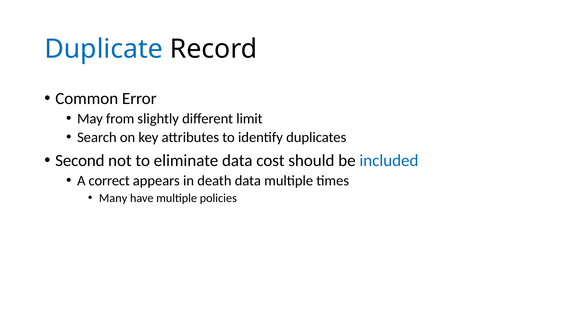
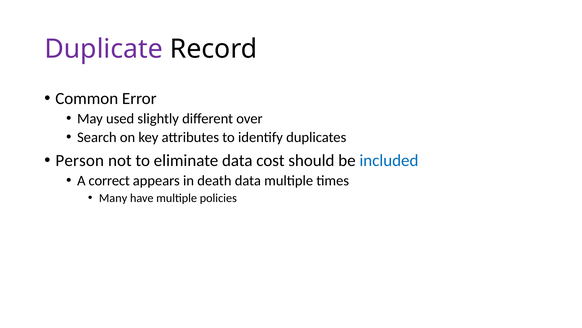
Duplicate colour: blue -> purple
from: from -> used
limit: limit -> over
Second: Second -> Person
